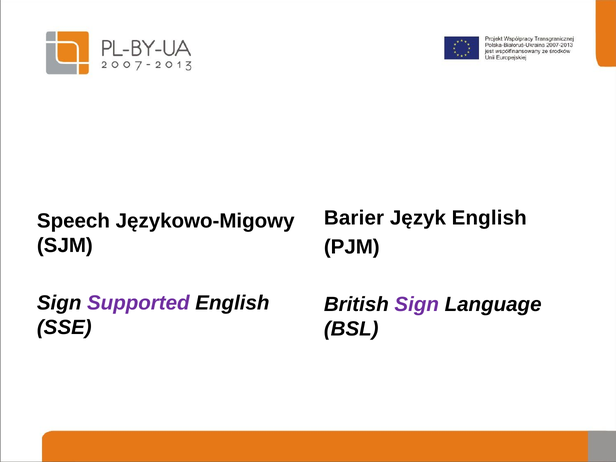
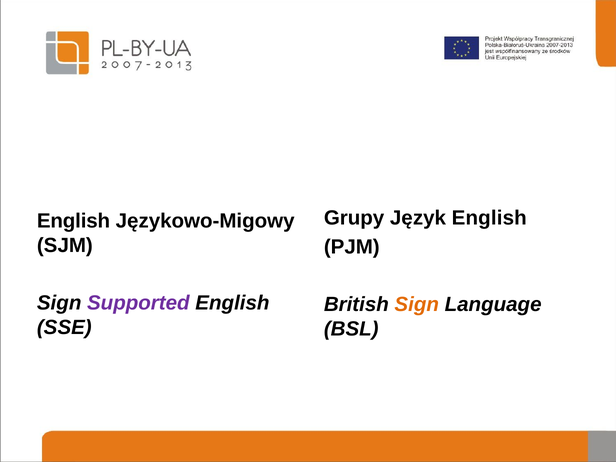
Barier: Barier -> Grupy
Speech at (73, 221): Speech -> English
Sign at (417, 304) colour: purple -> orange
